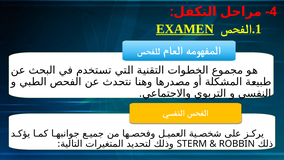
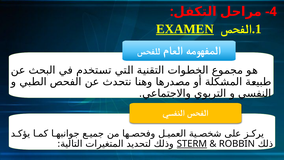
STERM underline: none -> present
